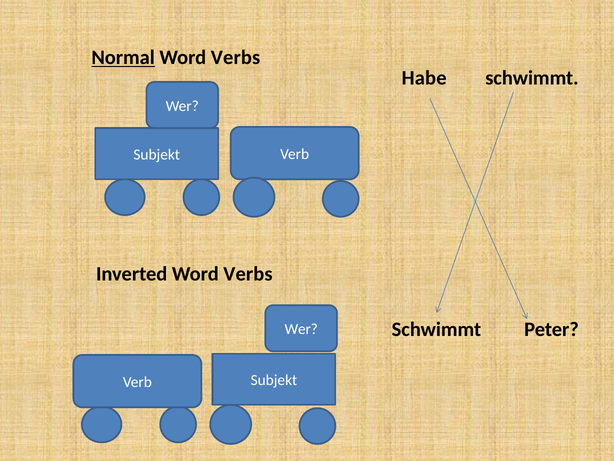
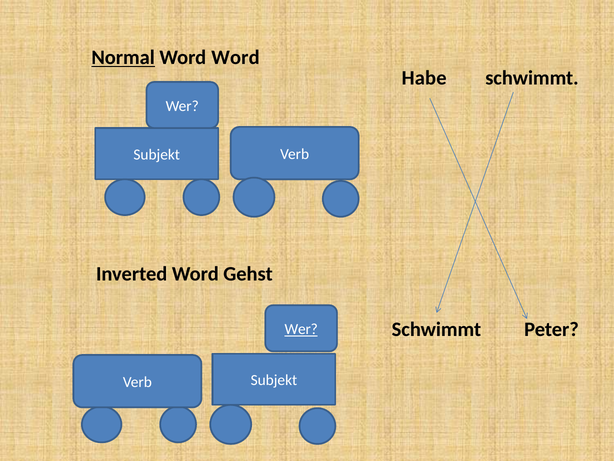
Verbs at (236, 58): Verbs -> Word
Inverted Word Verbs: Verbs -> Gehst
Wer at (301, 329) underline: none -> present
